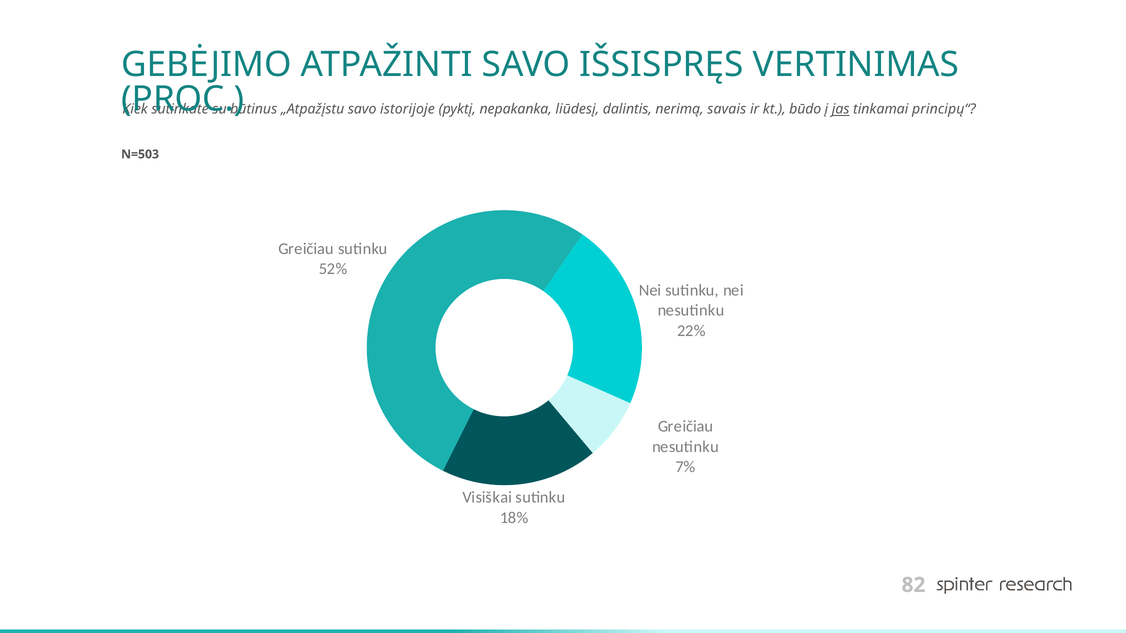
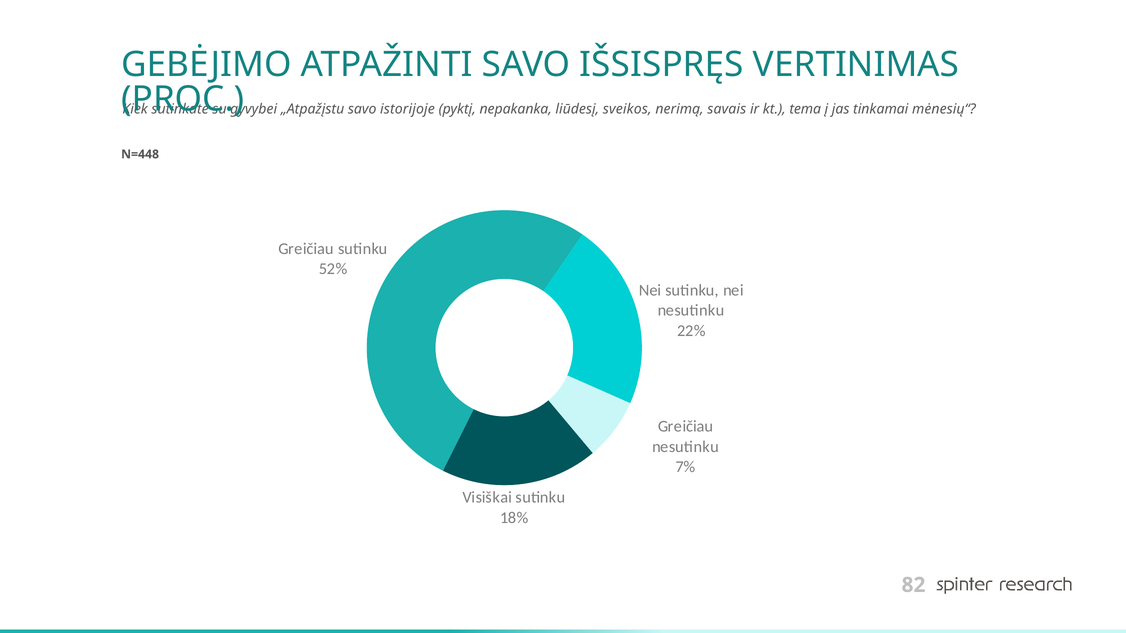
būtinus: būtinus -> gyvybei
dalintis: dalintis -> sveikos
būdo: būdo -> tema
jas underline: present -> none
principų“: principų“ -> mėnesių“
N=503: N=503 -> N=448
